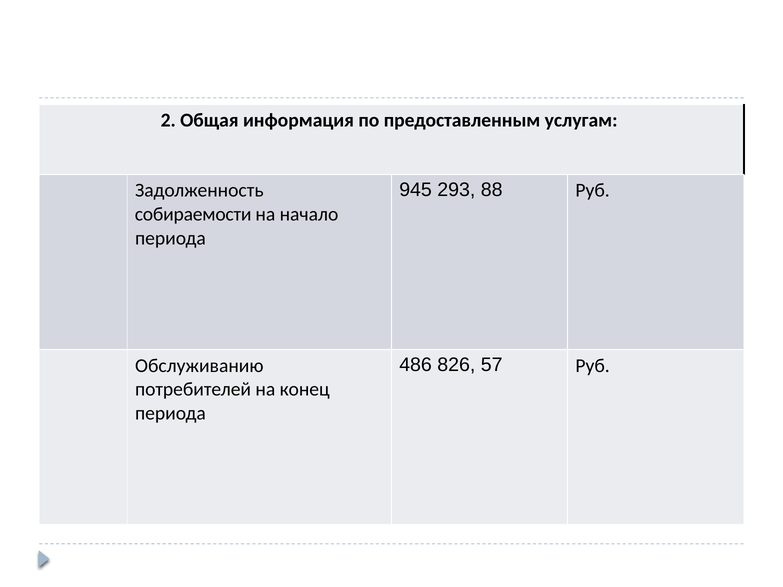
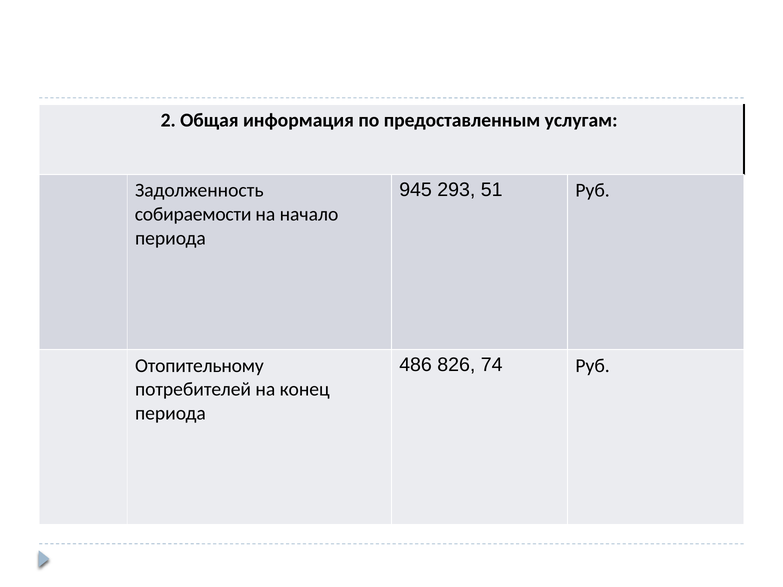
88: 88 -> 51
57: 57 -> 74
Обслуживанию: Обслуживанию -> Отопительному
